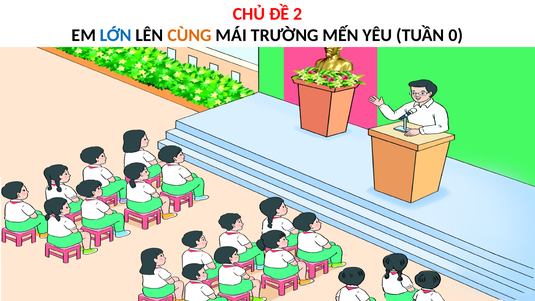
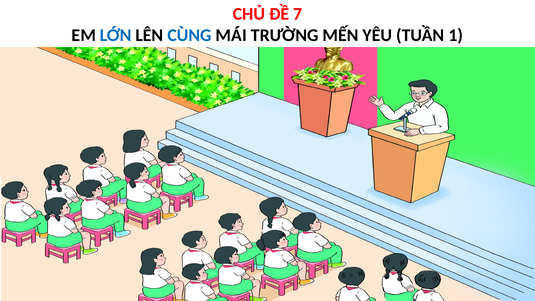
2: 2 -> 7
CÙNG colour: orange -> blue
0: 0 -> 1
